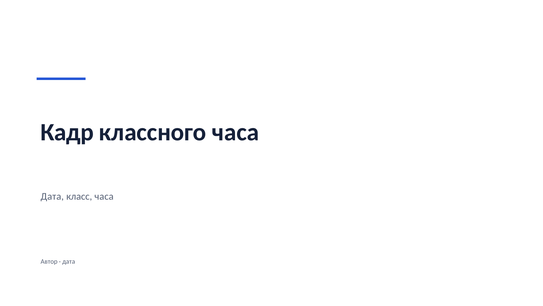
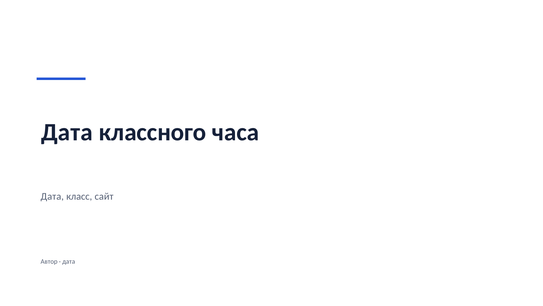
Кадр at (67, 132): Кадр -> Дата
класс часа: часа -> сайт
